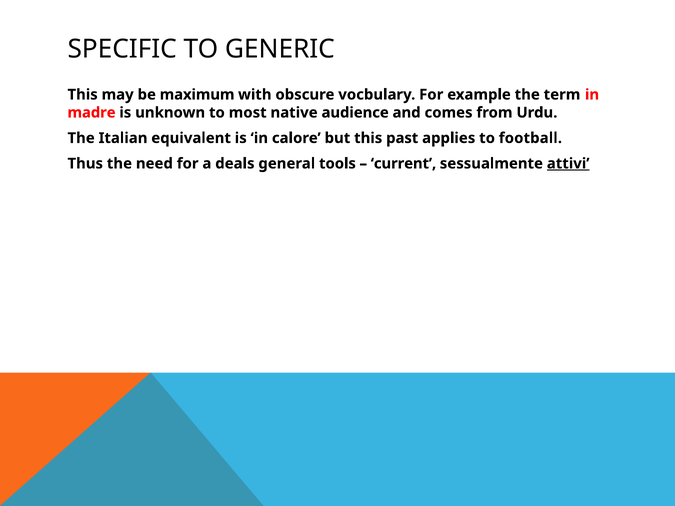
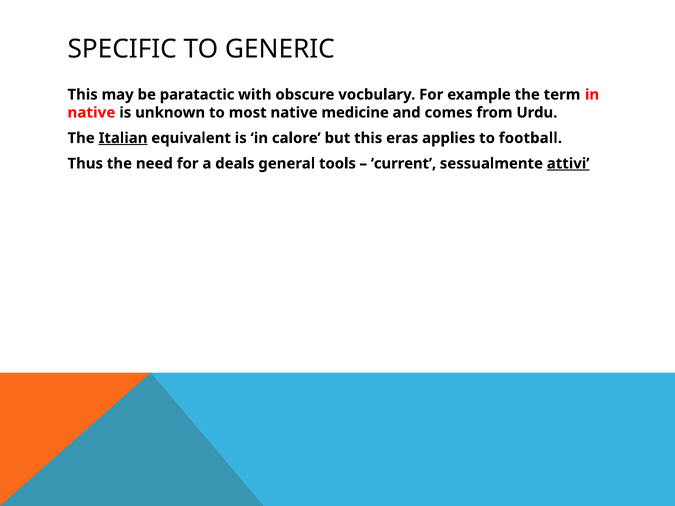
maximum: maximum -> paratactic
madre at (92, 113): madre -> native
audience: audience -> medicine
Italian underline: none -> present
past: past -> eras
